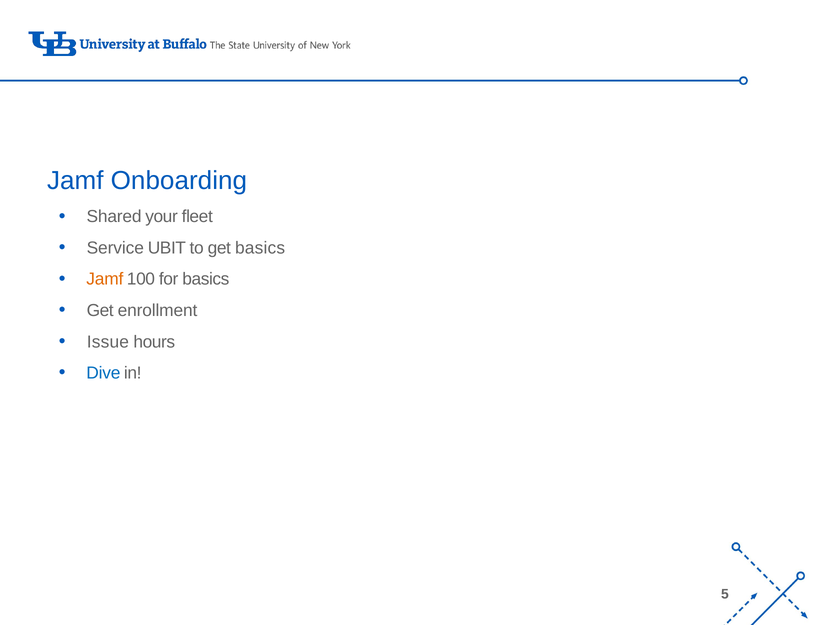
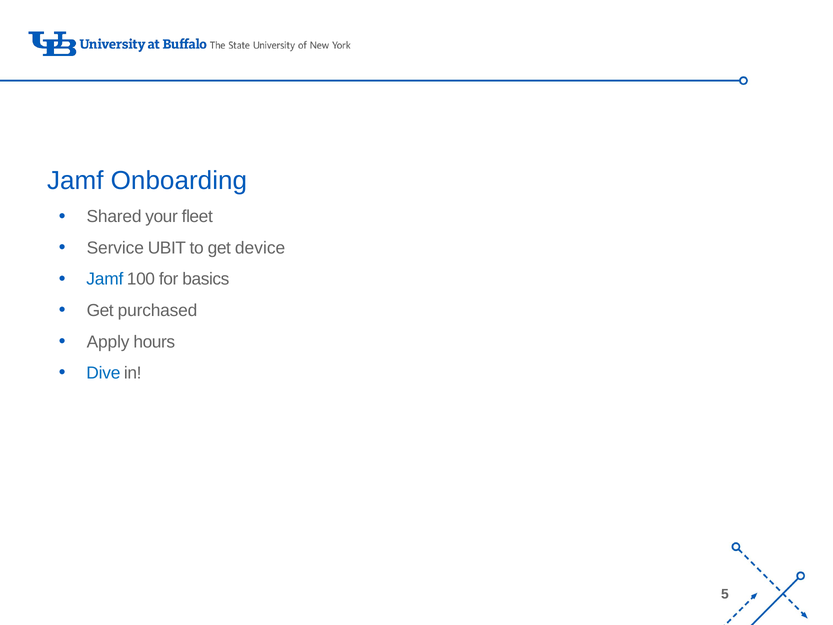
get basics: basics -> device
Jamf at (105, 279) colour: orange -> blue
enrollment: enrollment -> purchased
Issue: Issue -> Apply
